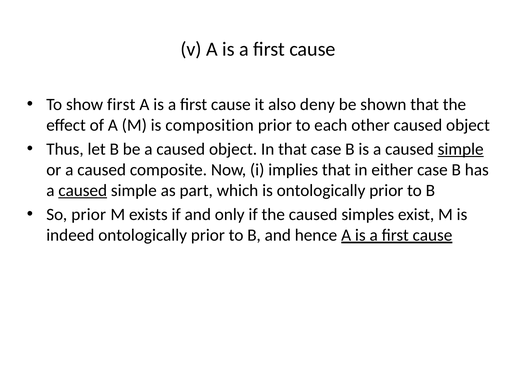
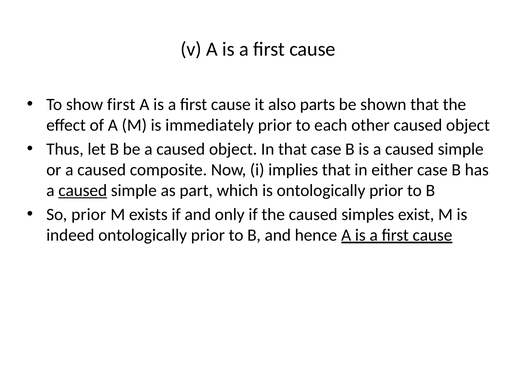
deny: deny -> parts
composition: composition -> immediately
simple at (461, 149) underline: present -> none
